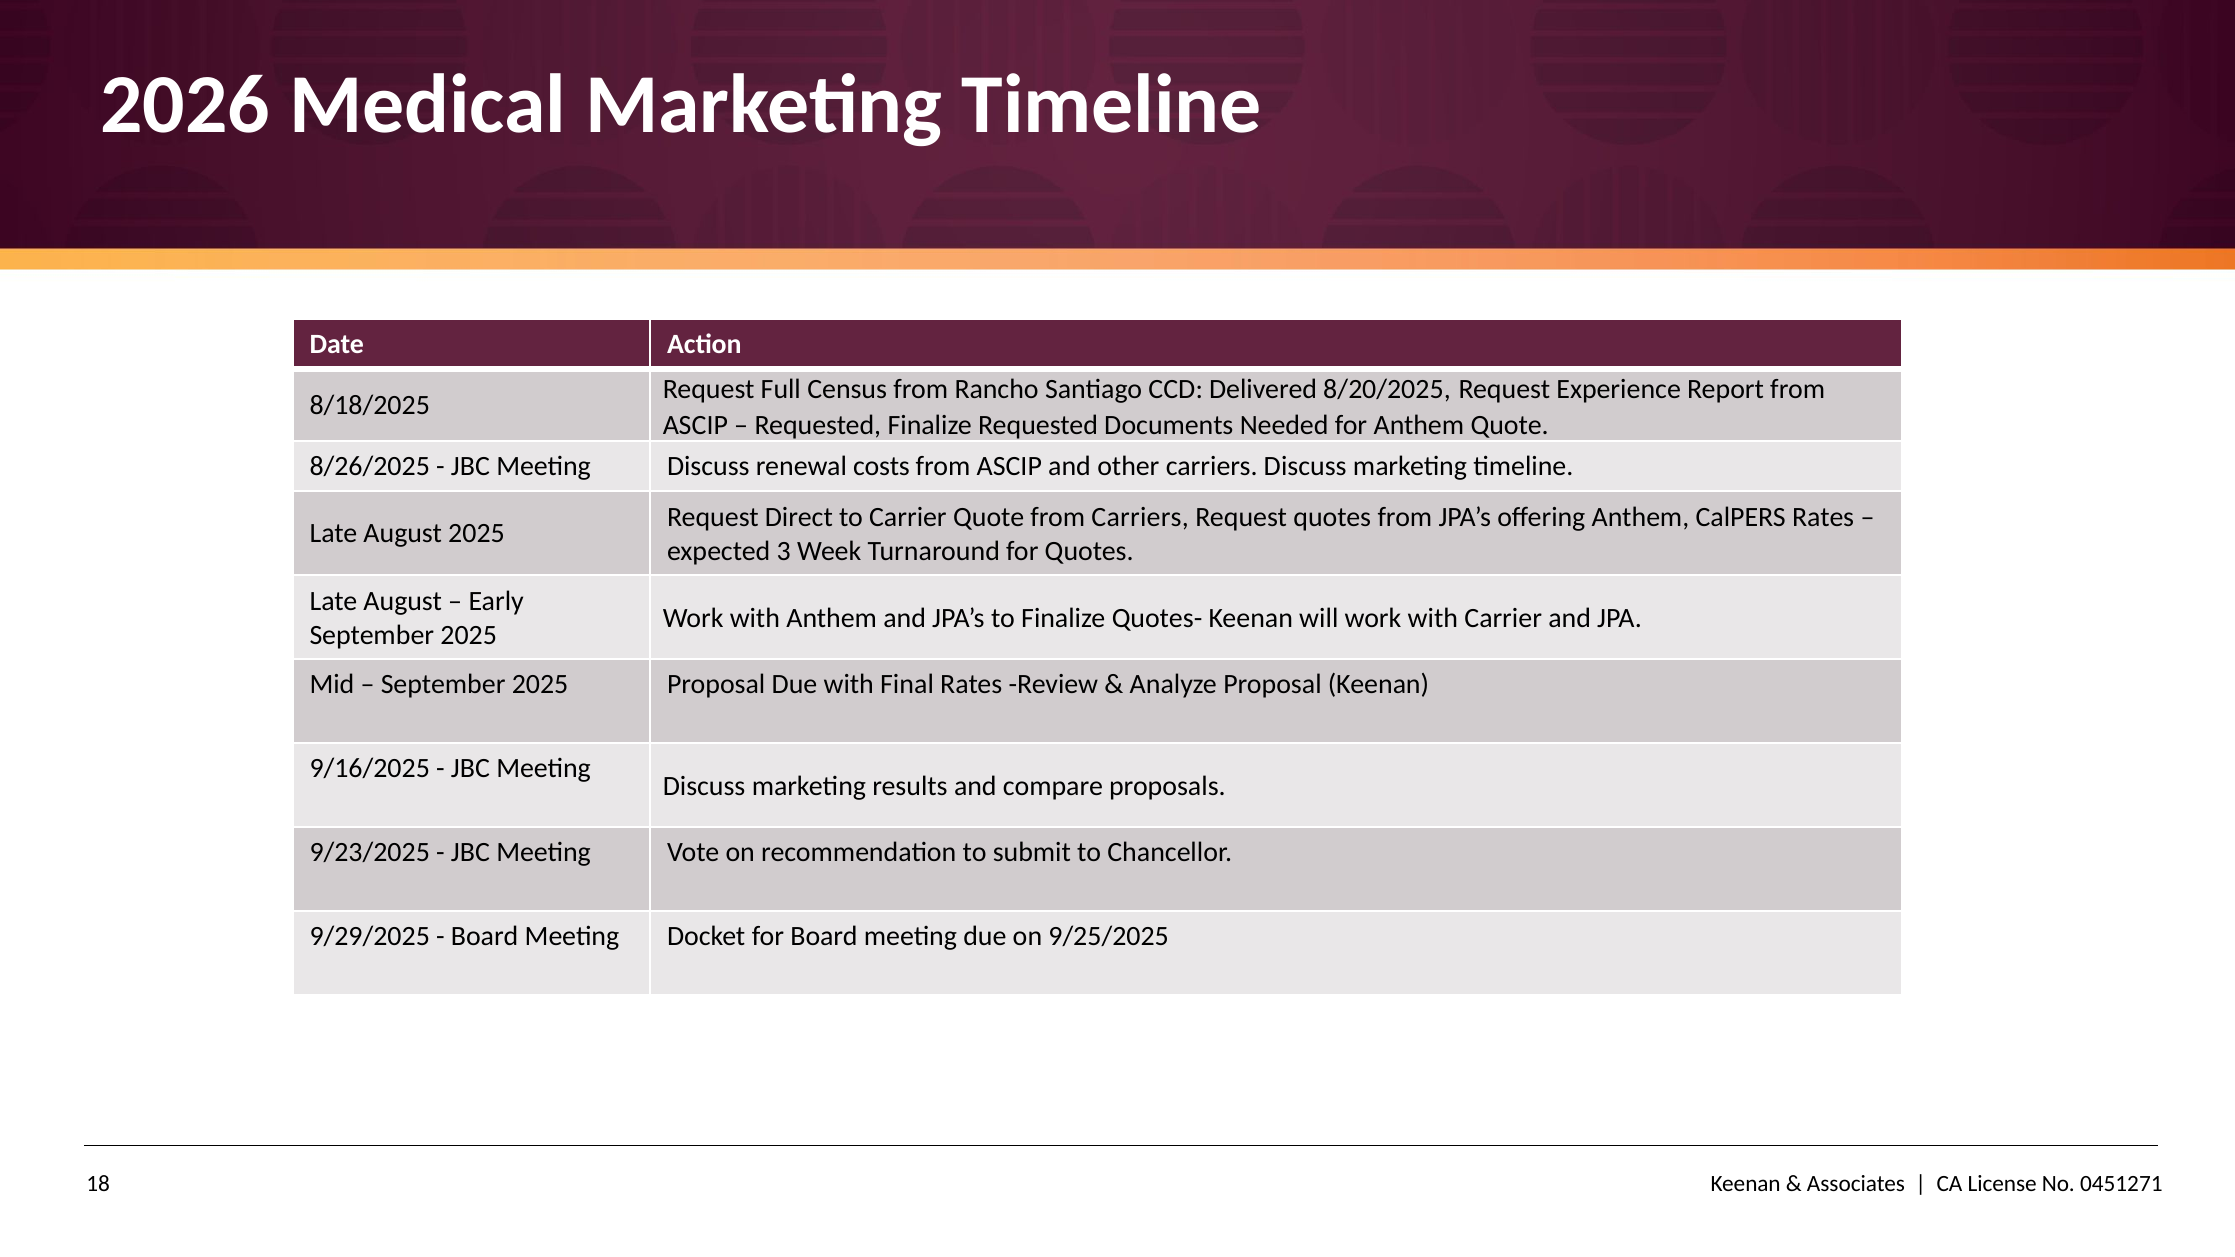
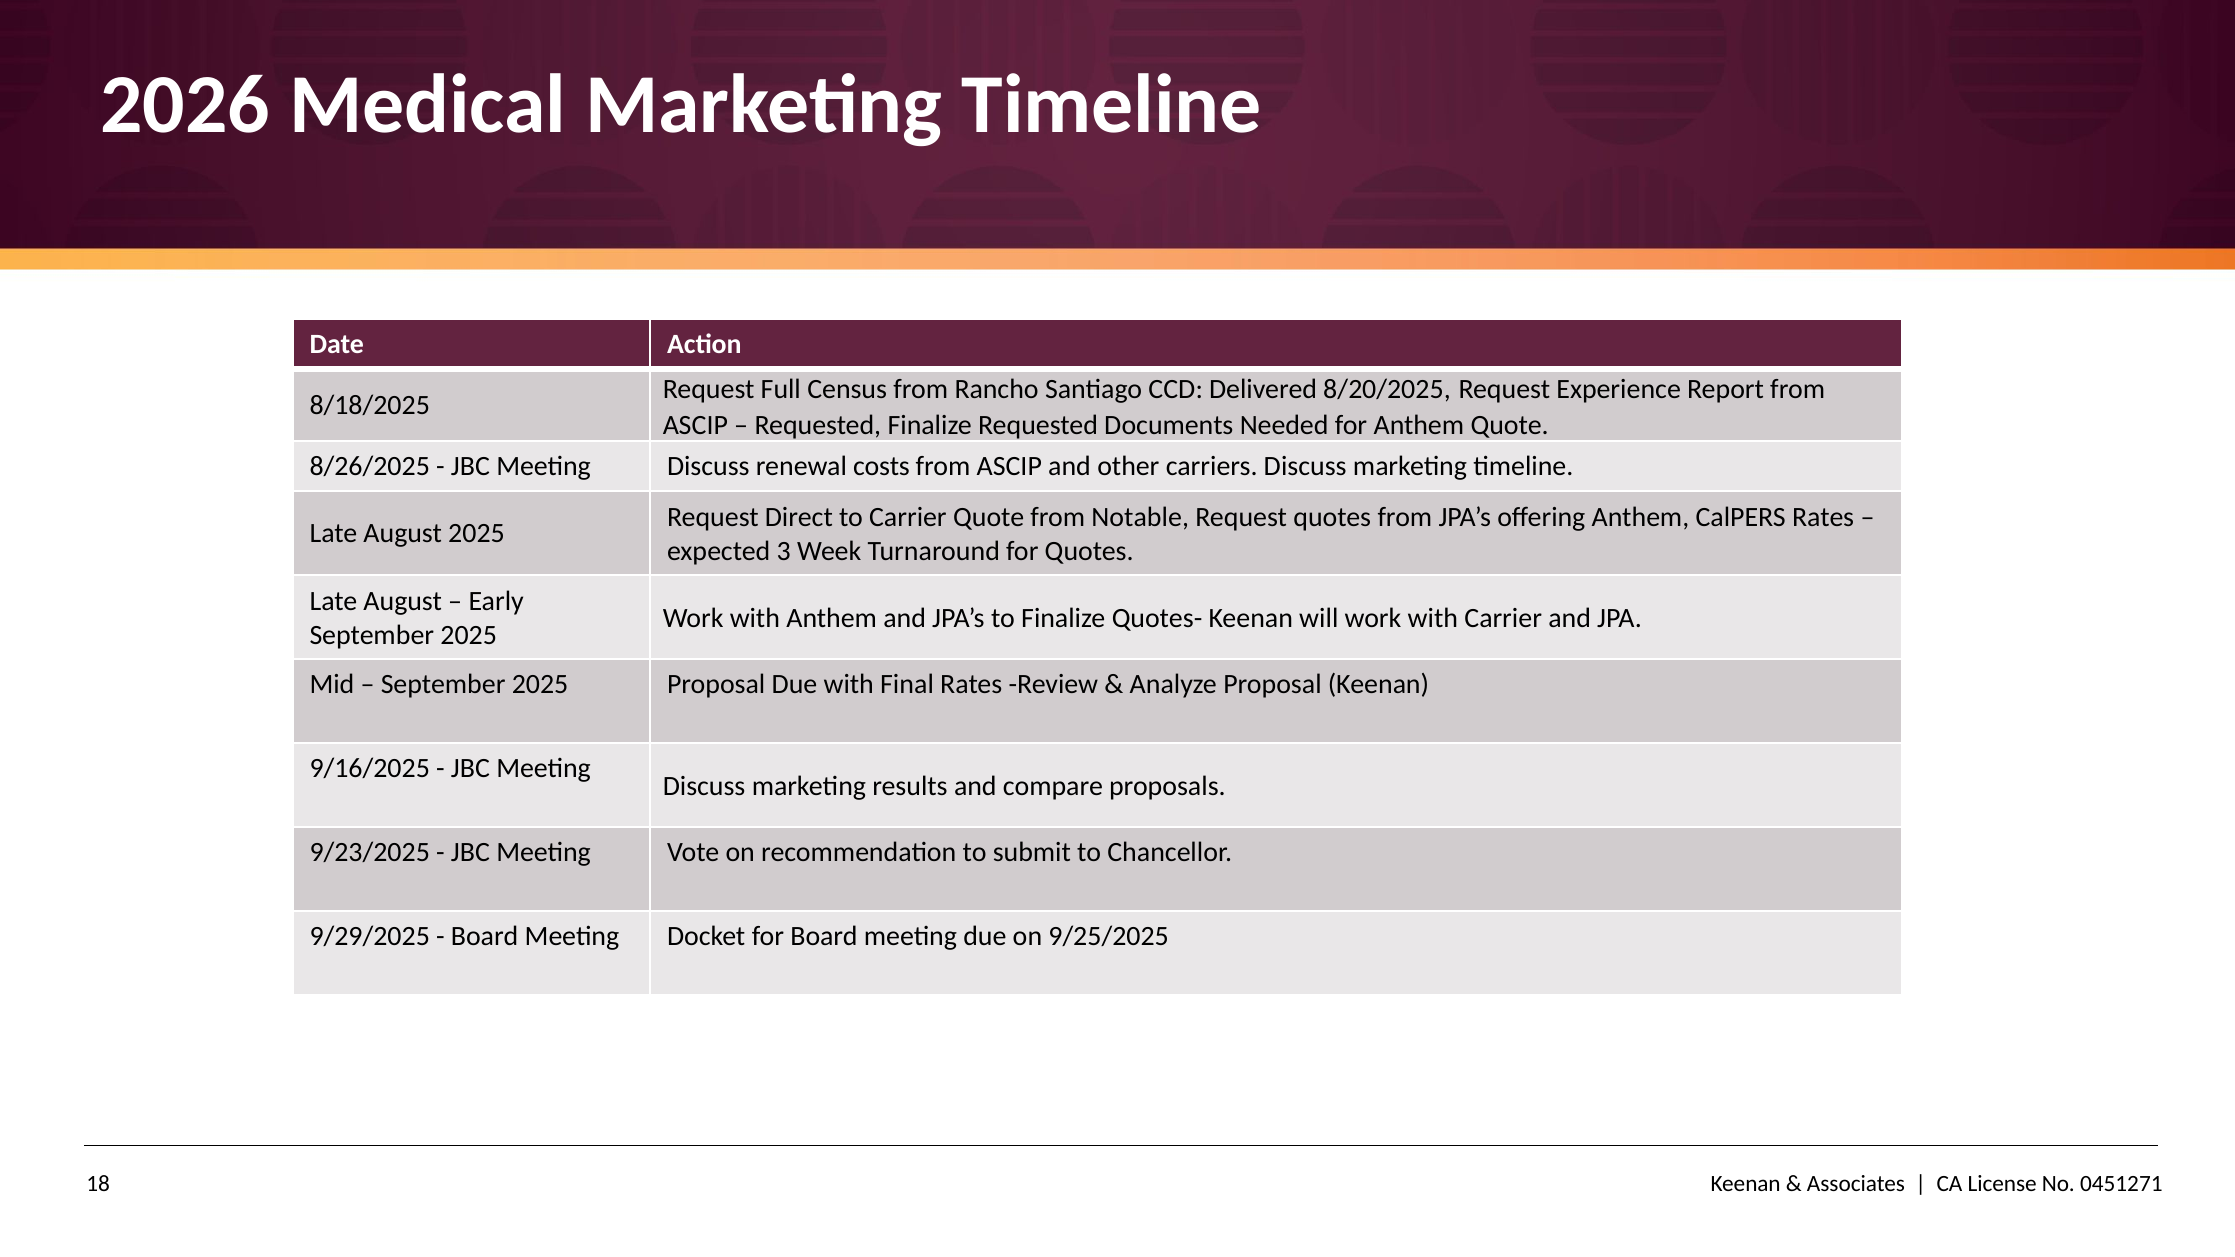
from Carriers: Carriers -> Notable
